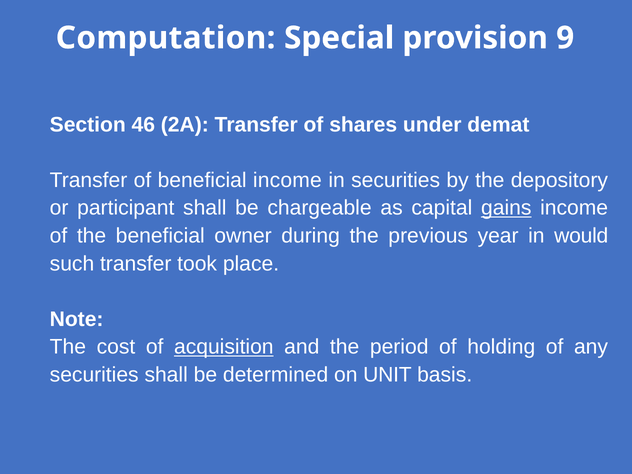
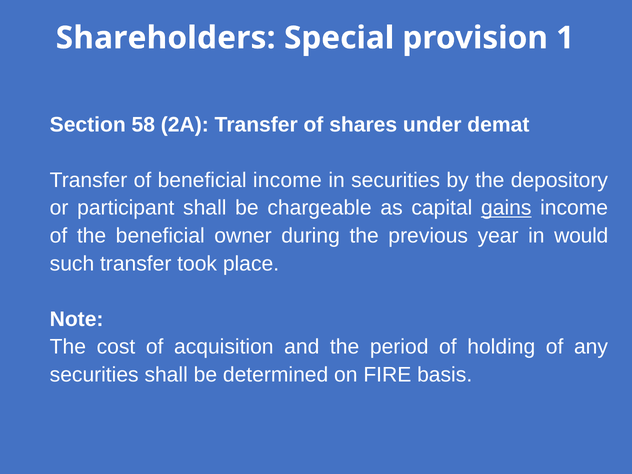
Computation: Computation -> Shareholders
9: 9 -> 1
46: 46 -> 58
acquisition underline: present -> none
UNIT: UNIT -> FIRE
